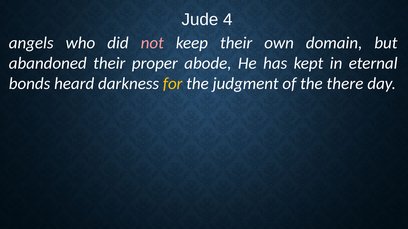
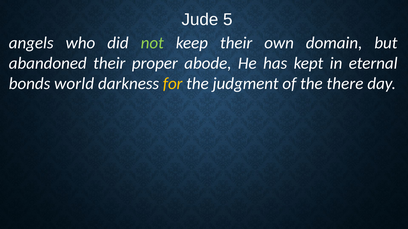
4: 4 -> 5
not colour: pink -> light green
heard: heard -> world
